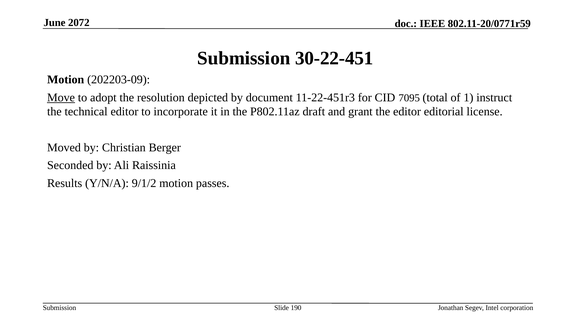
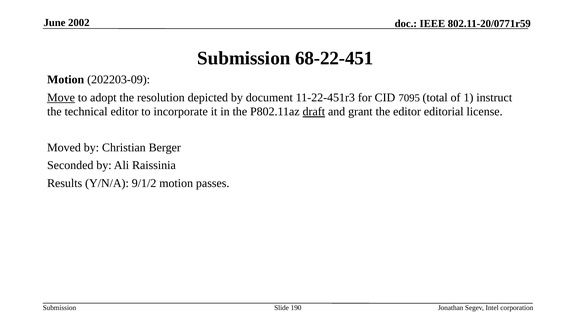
2072: 2072 -> 2002
30-22-451: 30-22-451 -> 68-22-451
draft underline: none -> present
